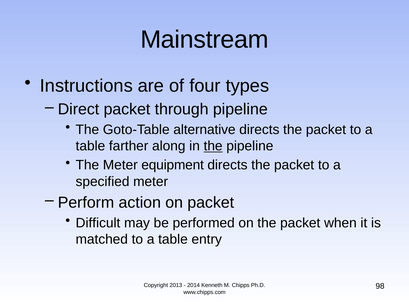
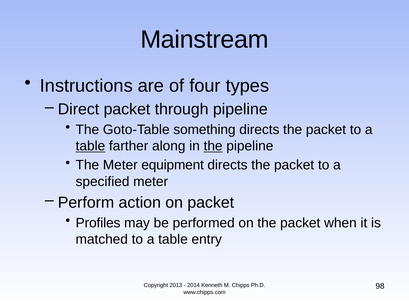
alternative: alternative -> something
table at (90, 146) underline: none -> present
Difficult: Difficult -> Profiles
